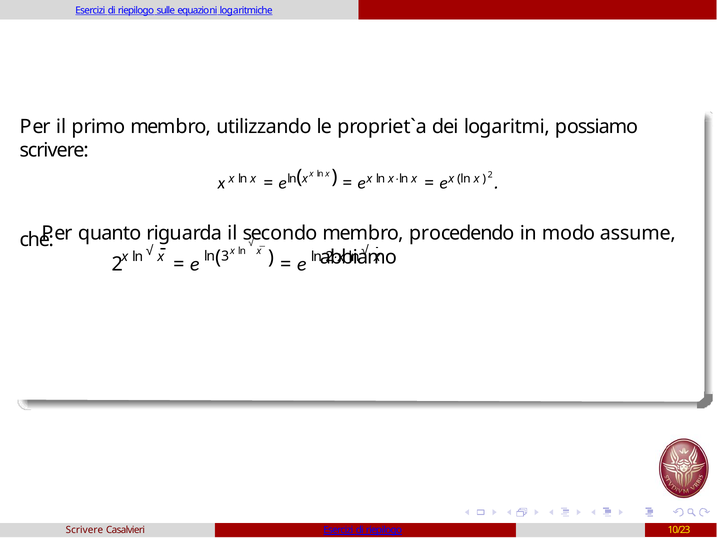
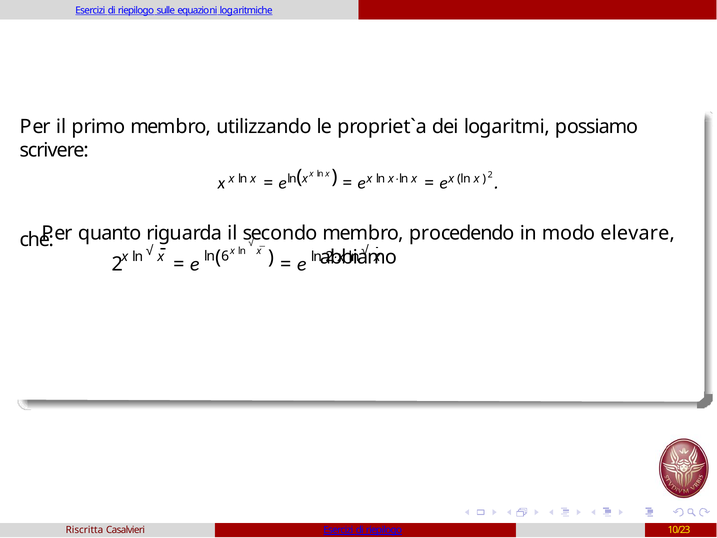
assume: assume -> elevare
3: 3 -> 6
Scrivere at (84, 530): Scrivere -> Riscritta
